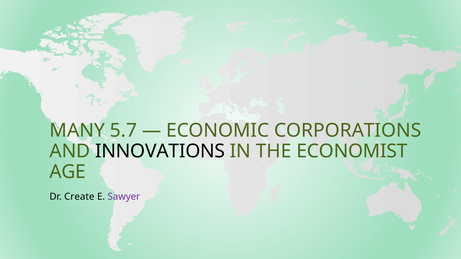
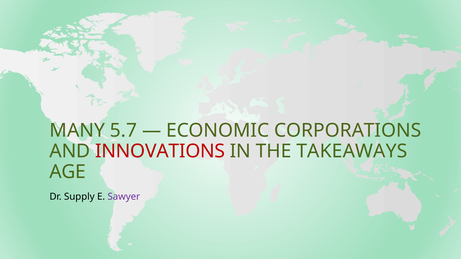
INNOVATIONS colour: black -> red
ECONOMIST: ECONOMIST -> TAKEAWAYS
Create: Create -> Supply
